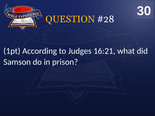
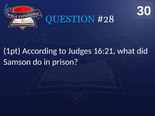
QUESTION colour: yellow -> light blue
